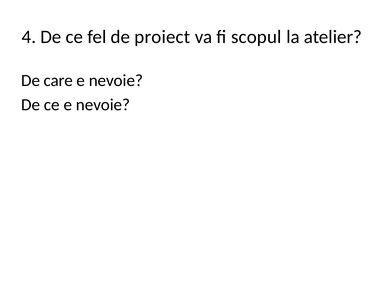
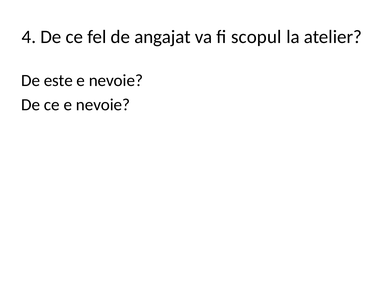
proiect: proiect -> angajat
care: care -> este
